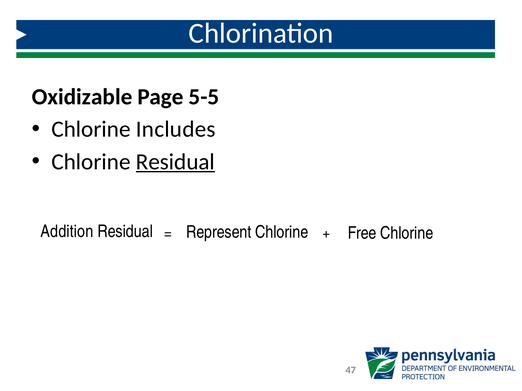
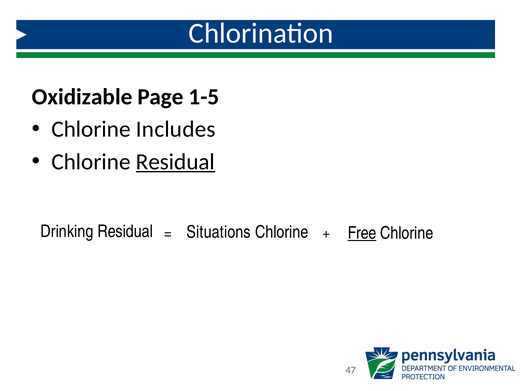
5-5: 5-5 -> 1-5
Addition: Addition -> Drinking
Represent: Represent -> Situations
Free underline: none -> present
